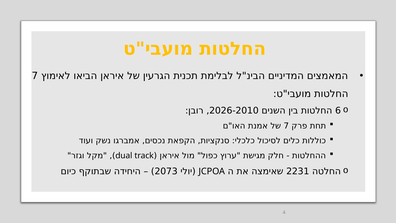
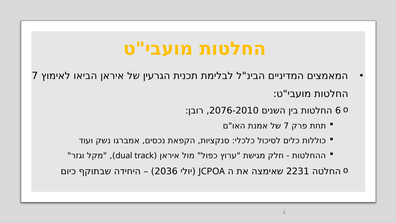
2026-2010: 2026-2010 -> 2076-2010
2073: 2073 -> 2036
